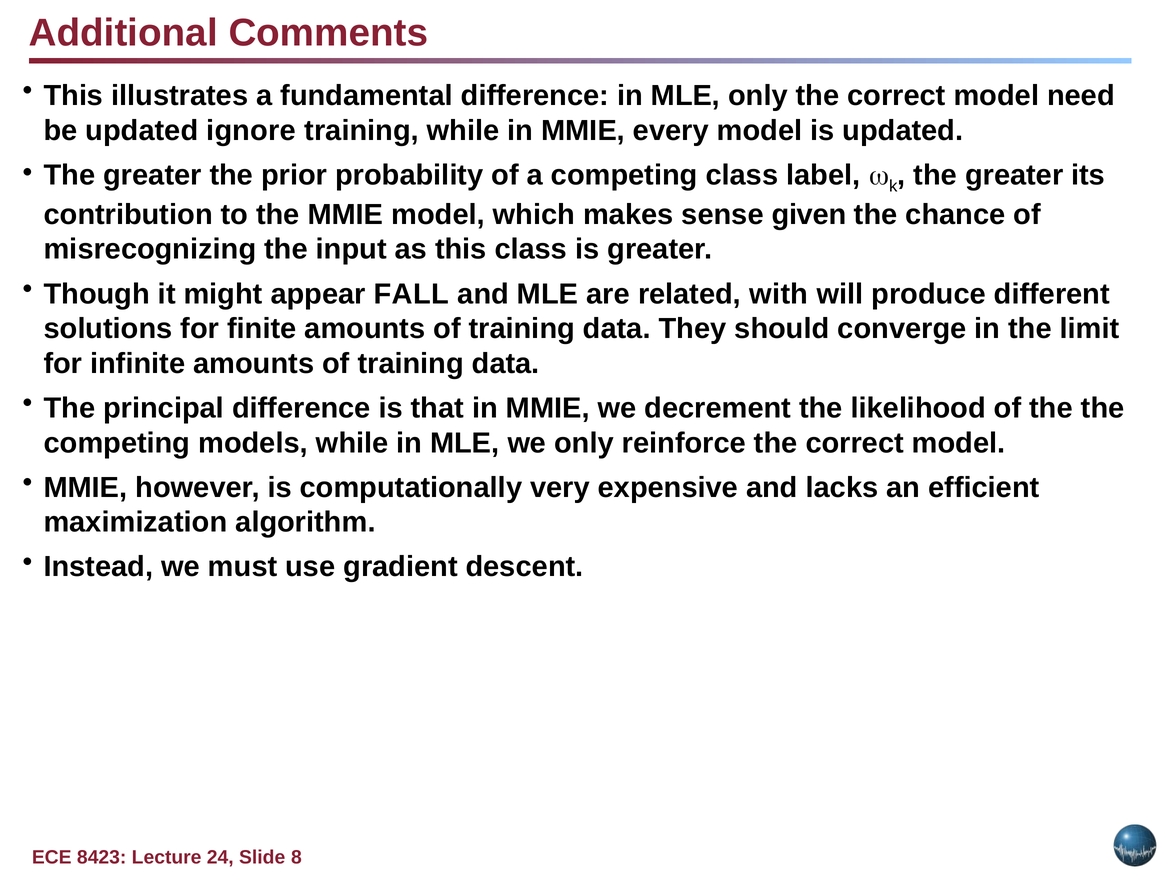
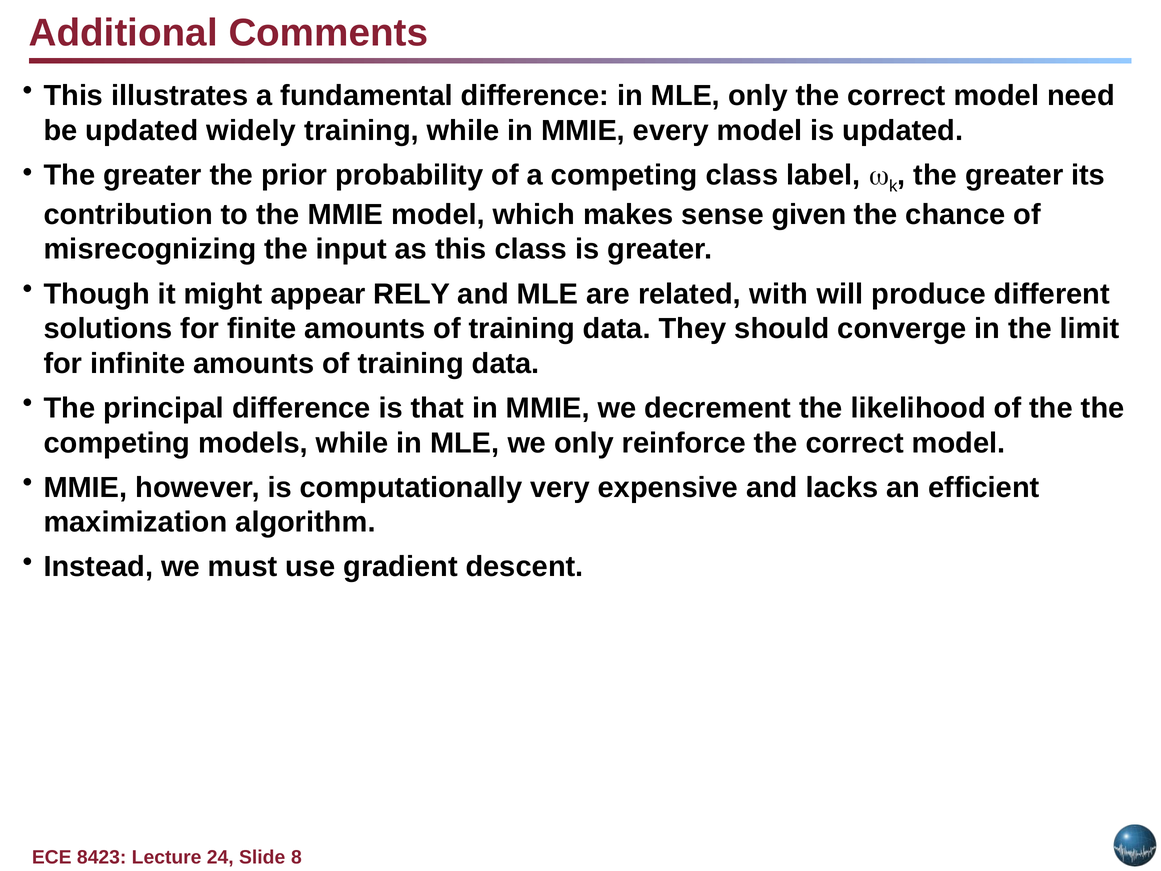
ignore: ignore -> widely
FALL: FALL -> RELY
